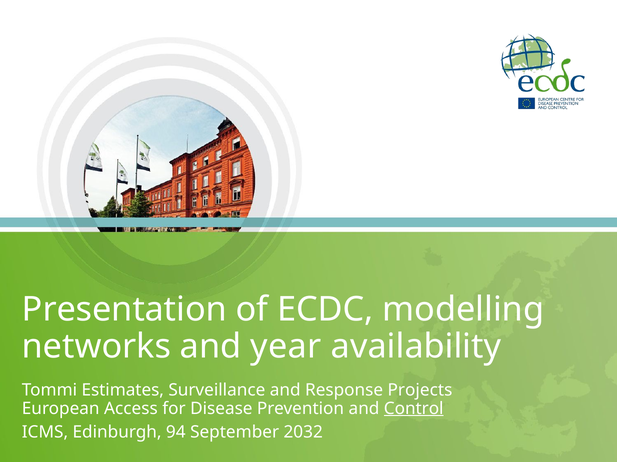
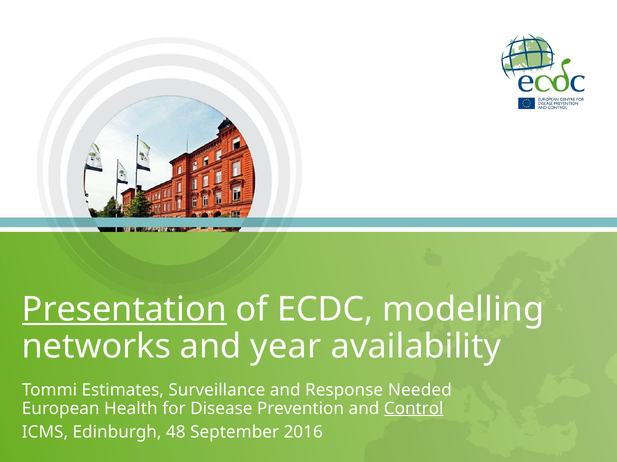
Presentation underline: none -> present
Projects: Projects -> Needed
Access: Access -> Health
94: 94 -> 48
2032: 2032 -> 2016
